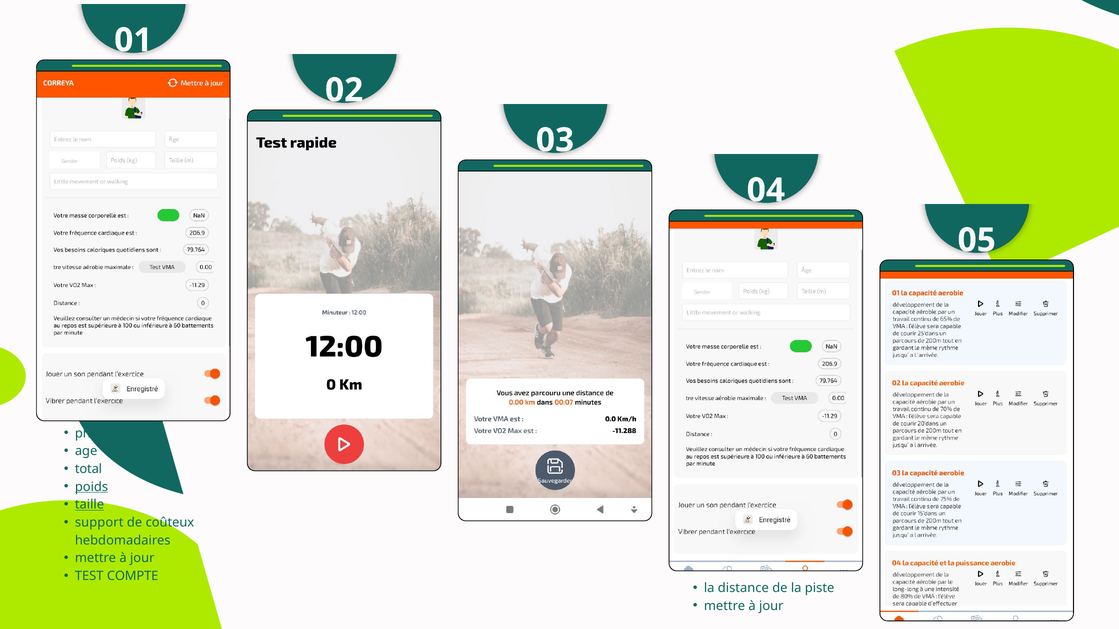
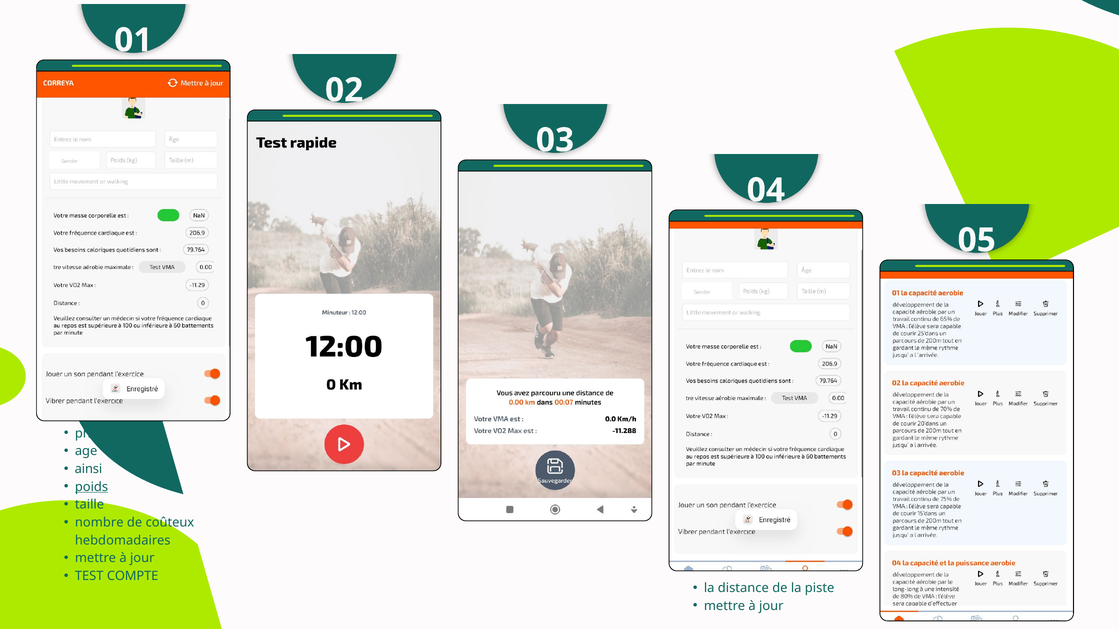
total: total -> ainsi
taille underline: present -> none
support: support -> nombre
